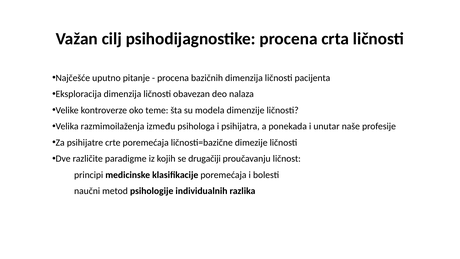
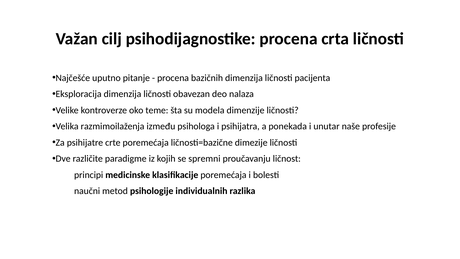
drugačiji: drugačiji -> spremni
